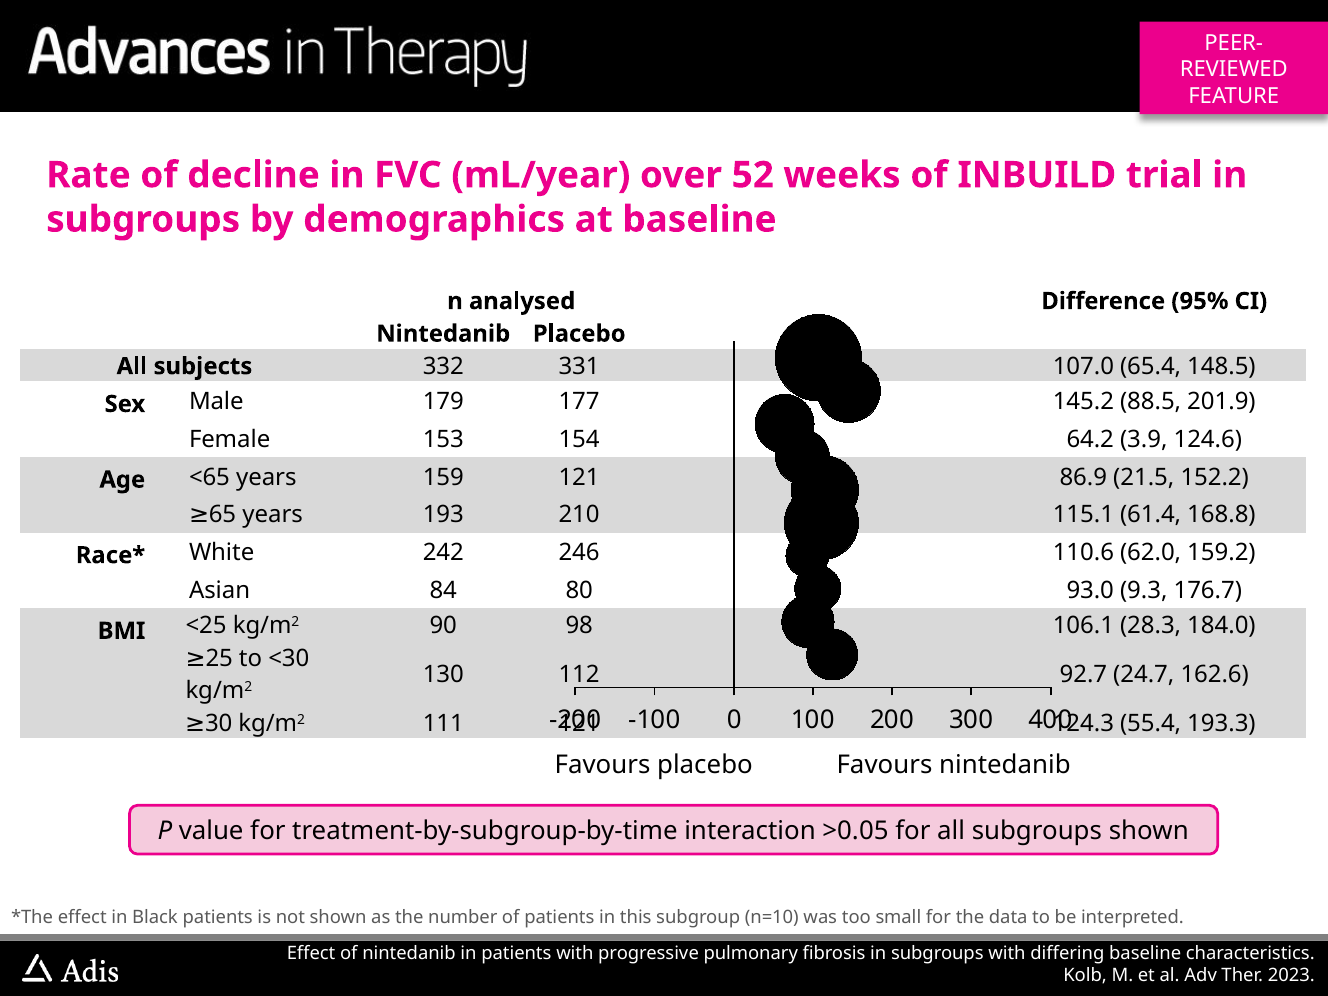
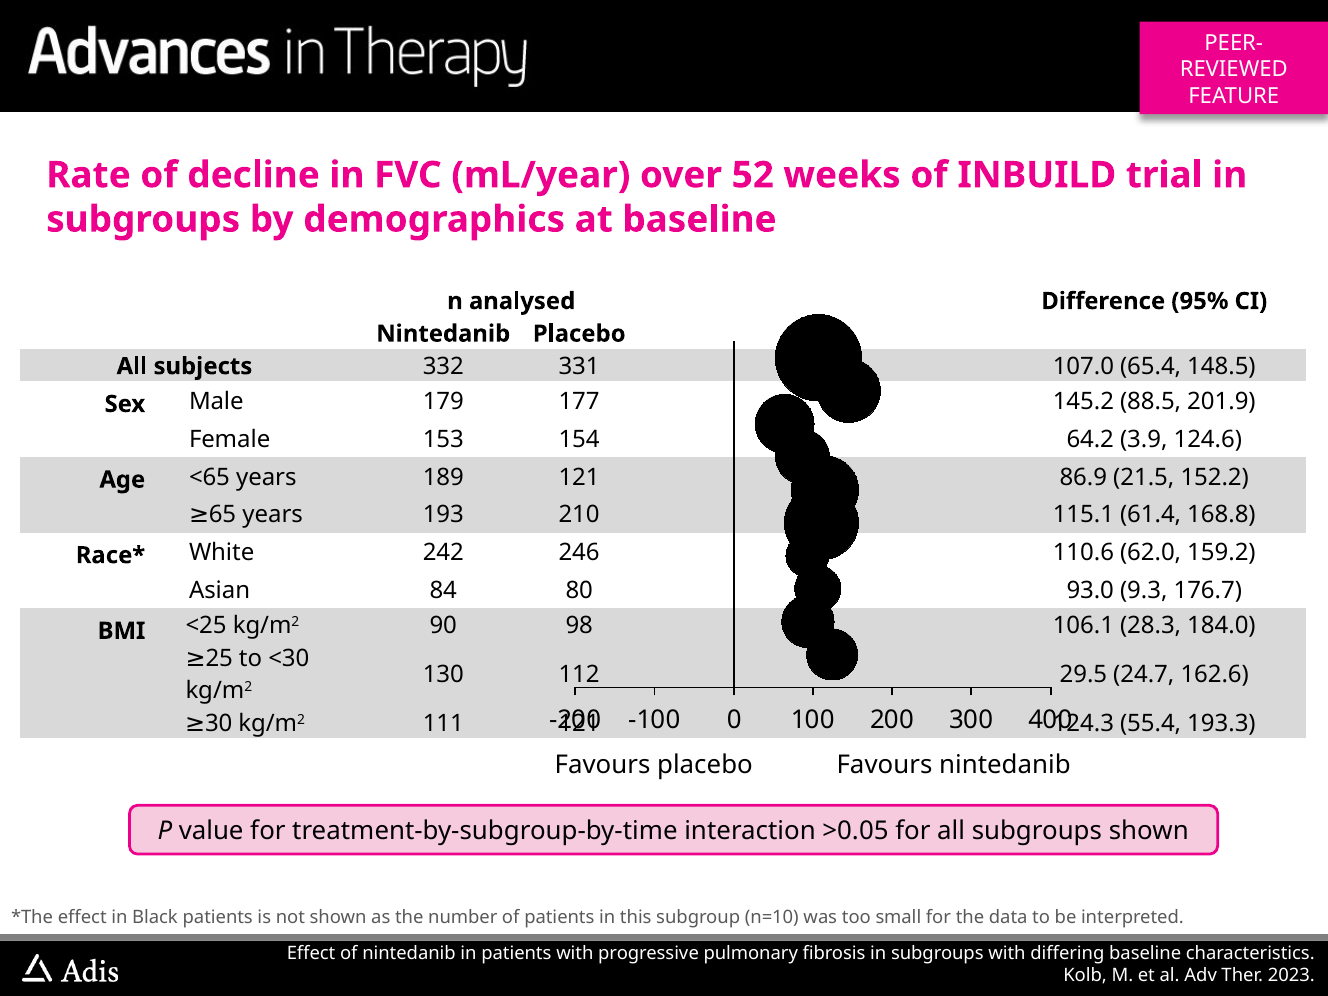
159: 159 -> 189
92.7: 92.7 -> 29.5
